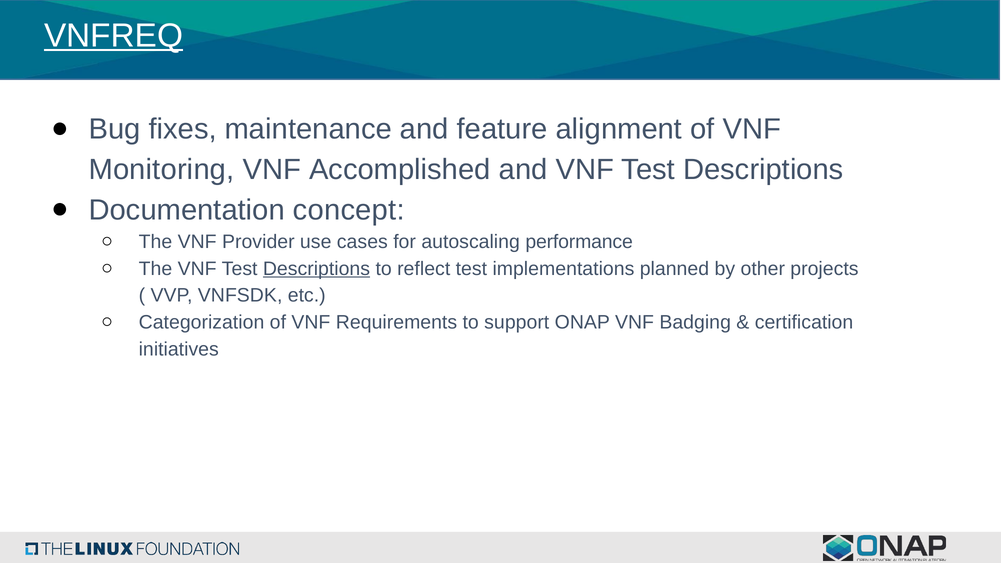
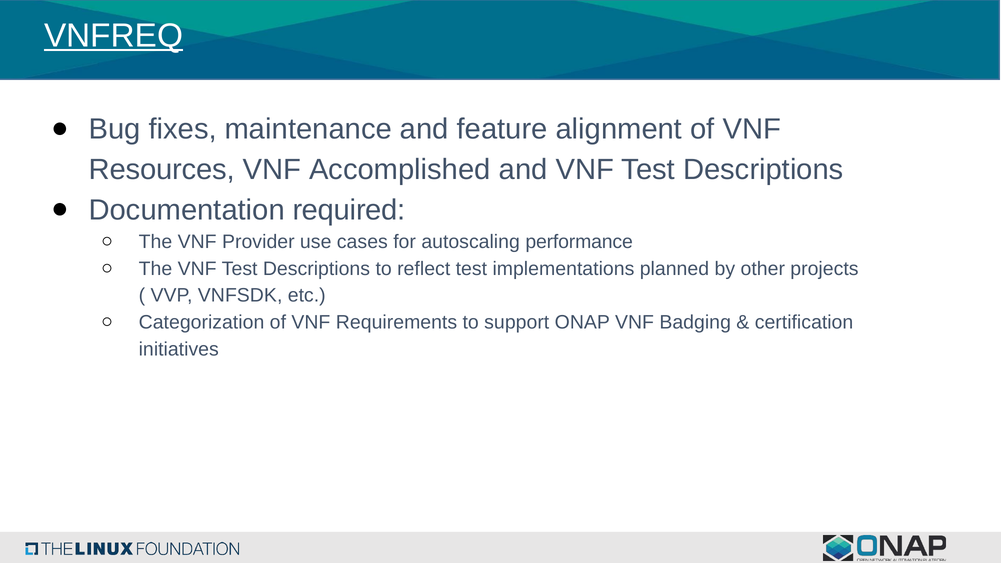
Monitoring: Monitoring -> Resources
concept: concept -> required
Descriptions at (316, 269) underline: present -> none
